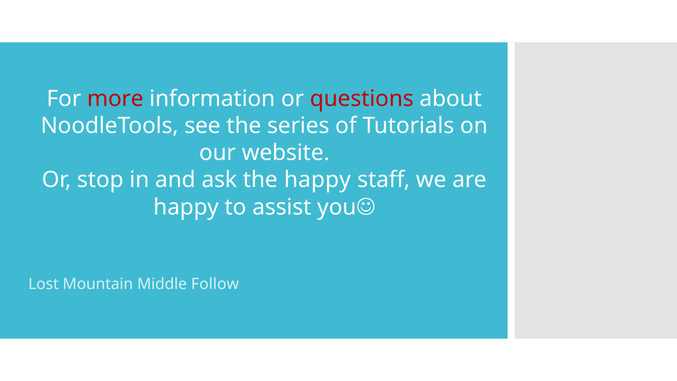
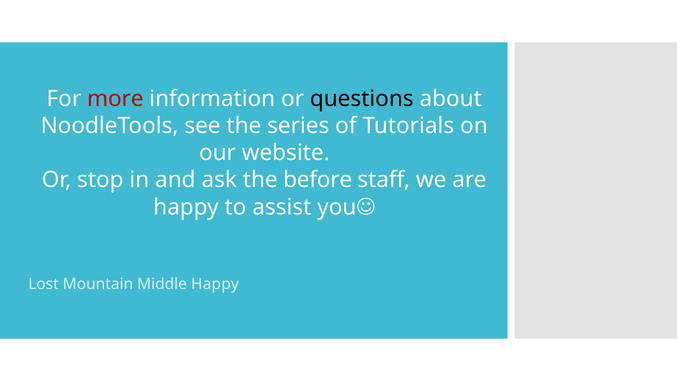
questions colour: red -> black
the happy: happy -> before
Middle Follow: Follow -> Happy
